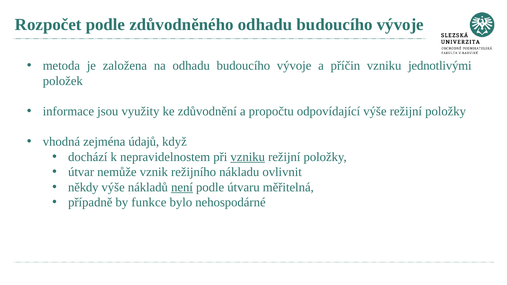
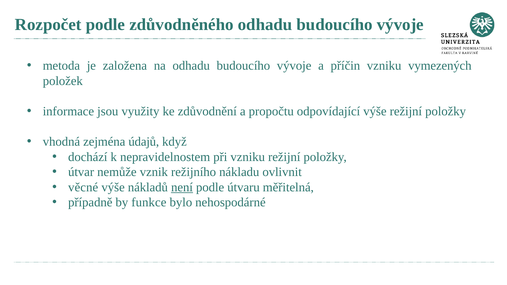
jednotlivými: jednotlivými -> vymezených
vzniku at (248, 157) underline: present -> none
někdy: někdy -> věcné
